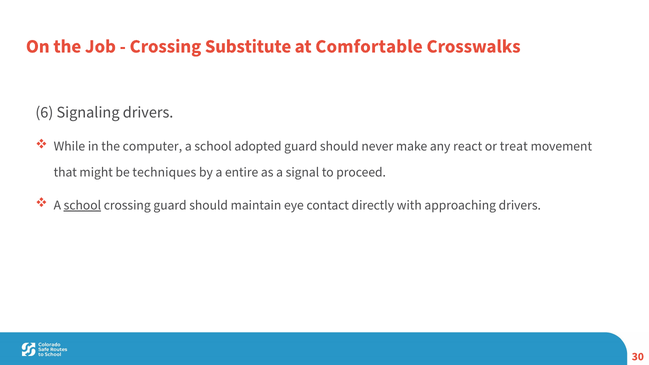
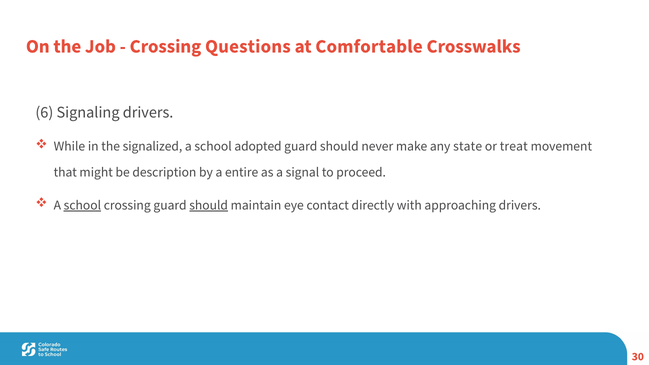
Substitute: Substitute -> Questions
computer: computer -> signalized
react: react -> state
techniques: techniques -> description
should at (209, 205) underline: none -> present
